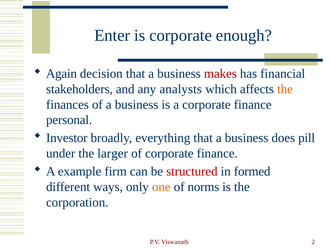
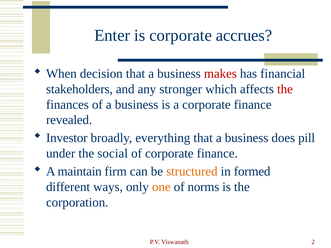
enough: enough -> accrues
Again: Again -> When
analysts: analysts -> stronger
the at (285, 89) colour: orange -> red
personal: personal -> revealed
larger: larger -> social
example: example -> maintain
structured colour: red -> orange
